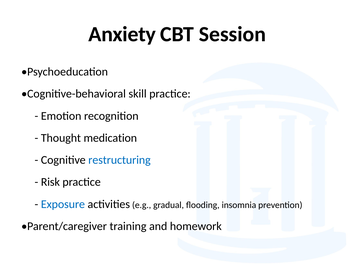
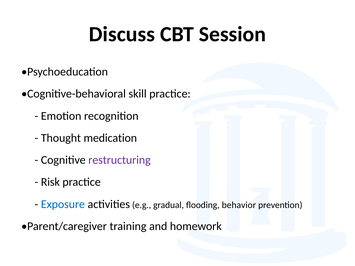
Anxiety: Anxiety -> Discuss
restructuring colour: blue -> purple
insomnia: insomnia -> behavior
